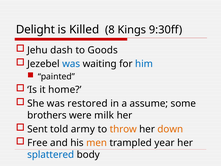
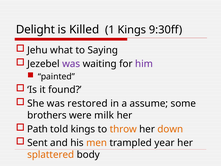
8: 8 -> 1
dash: dash -> what
Goods: Goods -> Saying
was at (71, 64) colour: blue -> purple
him colour: blue -> purple
home: home -> found
Sent: Sent -> Path
told army: army -> kings
Free: Free -> Sent
splattered colour: blue -> orange
